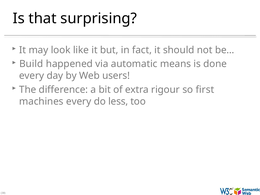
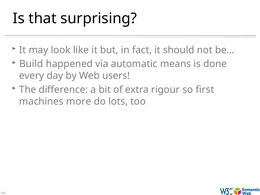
machines every: every -> more
less: less -> lots
